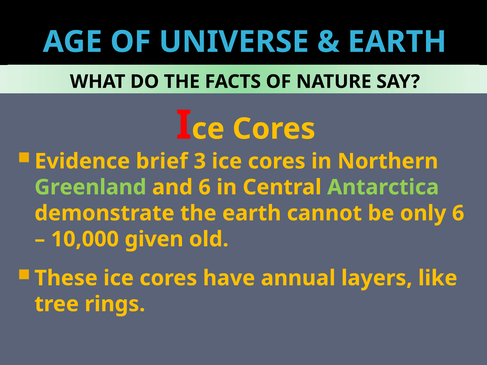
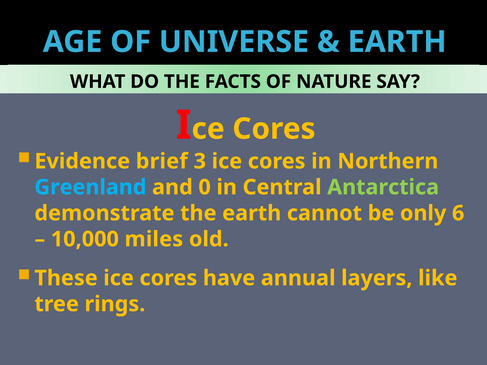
Greenland colour: light green -> light blue
and 6: 6 -> 0
given: given -> miles
